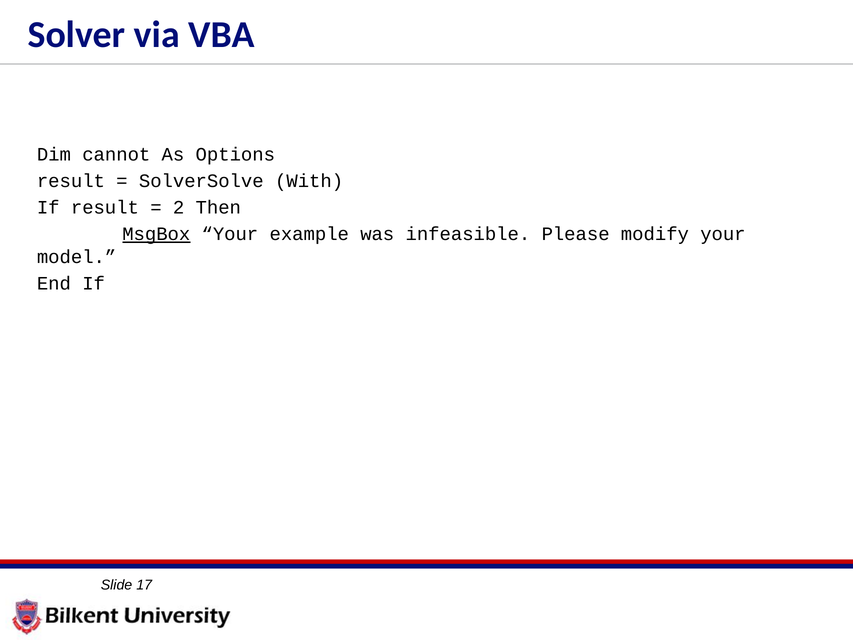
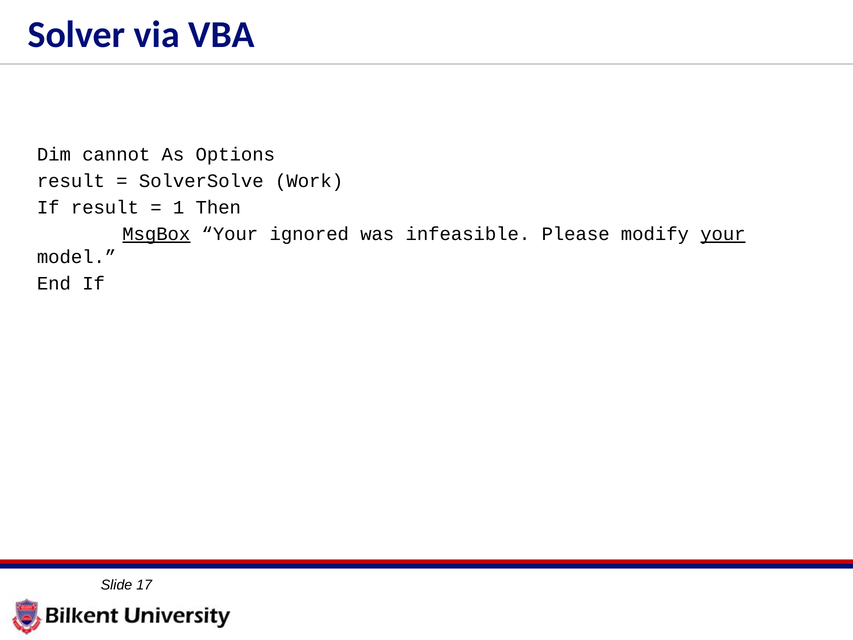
With: With -> Work
2: 2 -> 1
example: example -> ignored
your at (723, 234) underline: none -> present
